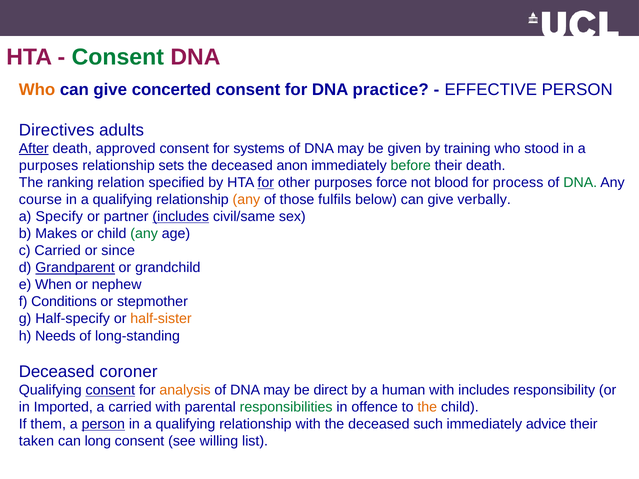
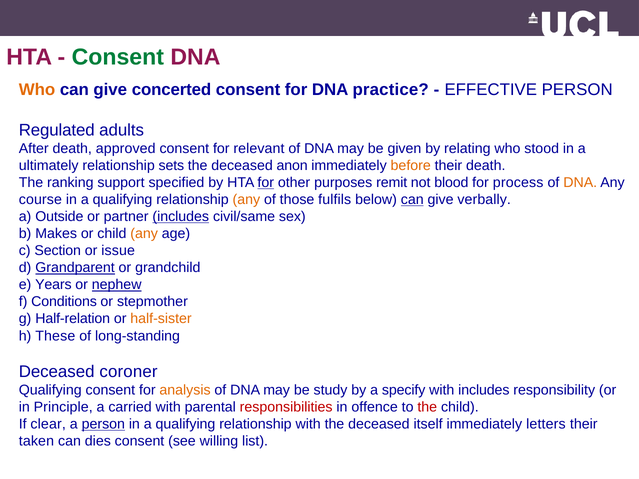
Directives: Directives -> Regulated
After underline: present -> none
systems: systems -> relevant
training: training -> relating
purposes at (49, 166): purposes -> ultimately
before colour: green -> orange
relation: relation -> support
force: force -> remit
DNA at (580, 183) colour: green -> orange
can at (412, 200) underline: none -> present
Specify: Specify -> Outside
any at (144, 234) colour: green -> orange
c Carried: Carried -> Section
since: since -> issue
When: When -> Years
nephew underline: none -> present
Half-specify: Half-specify -> Half-relation
Needs: Needs -> These
consent at (110, 390) underline: present -> none
direct: direct -> study
human: human -> specify
Imported: Imported -> Principle
responsibilities colour: green -> red
the at (427, 407) colour: orange -> red
them: them -> clear
such: such -> itself
advice: advice -> letters
long: long -> dies
